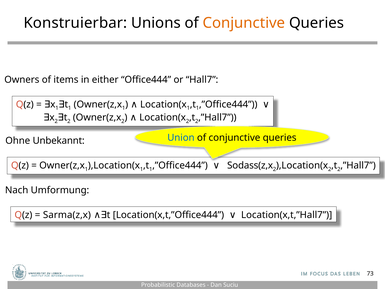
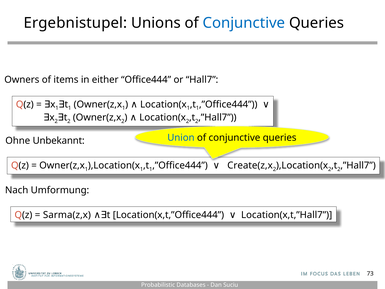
Konstruierbar: Konstruierbar -> Ergebnistupel
Conjunctive at (244, 23) colour: orange -> blue
Sodass(z,x: Sodass(z,x -> Create(z,x
